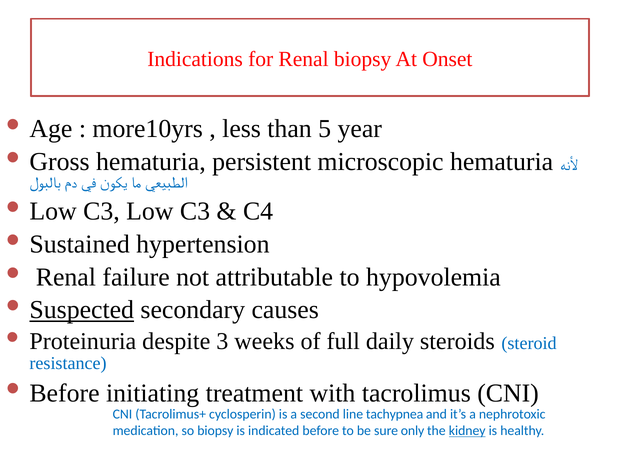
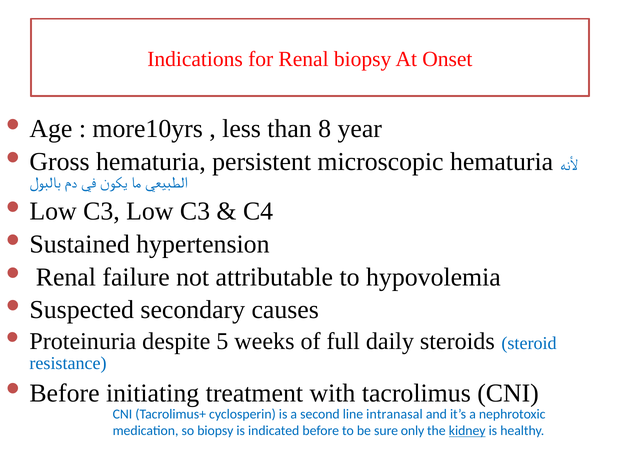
5: 5 -> 8
Suspected underline: present -> none
3: 3 -> 5
tachypnea: tachypnea -> intranasal
